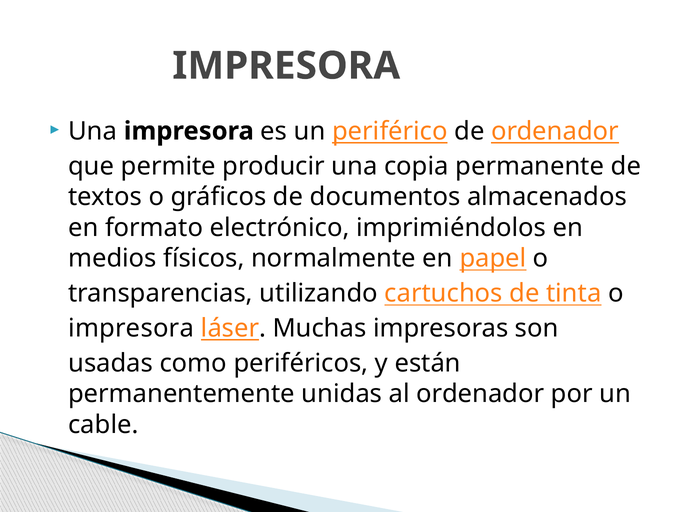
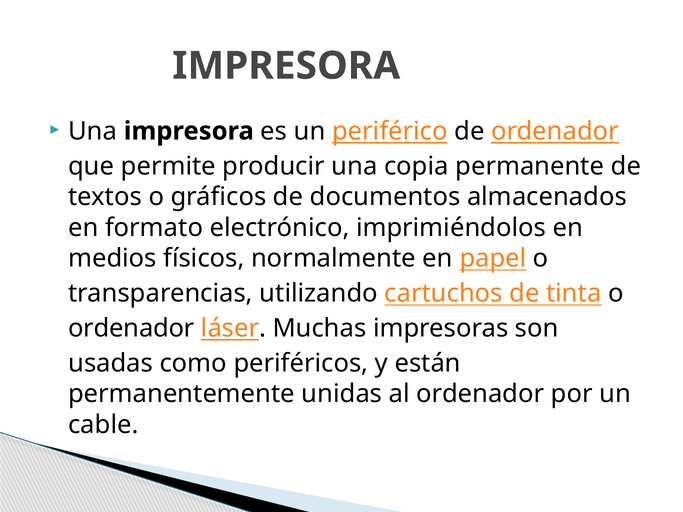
impresora at (131, 328): impresora -> ordenador
